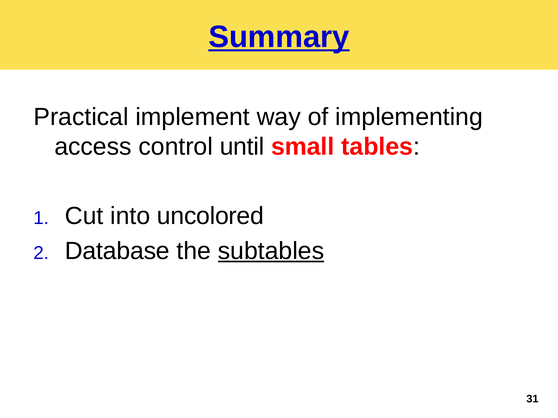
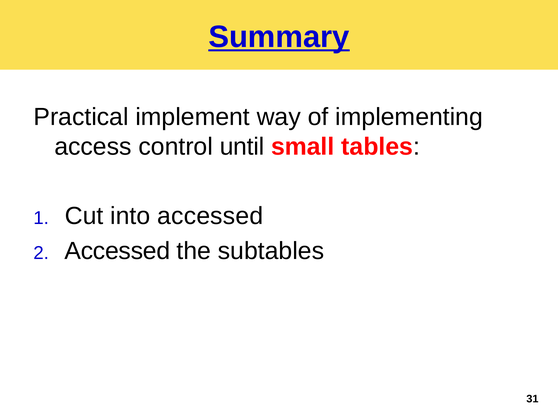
into uncolored: uncolored -> accessed
Database at (117, 251): Database -> Accessed
subtables underline: present -> none
